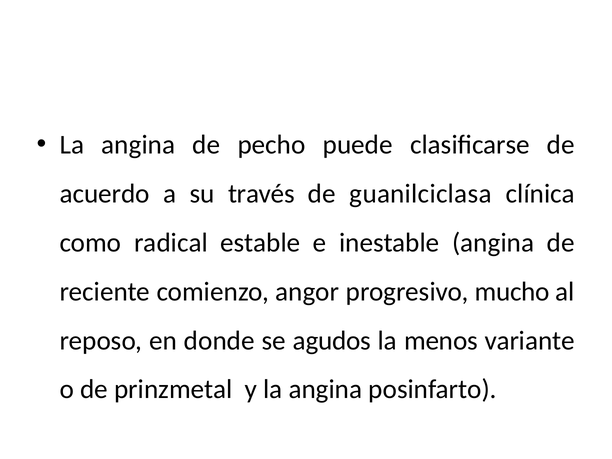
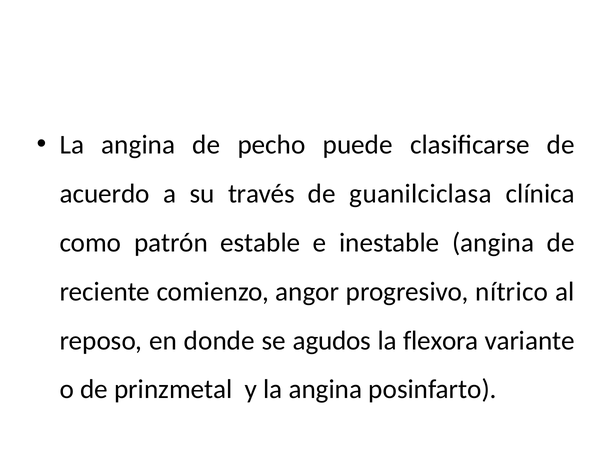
radical: radical -> patrón
mucho: mucho -> nítrico
menos: menos -> flexora
